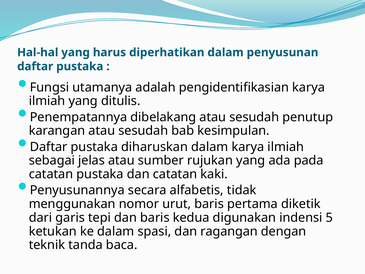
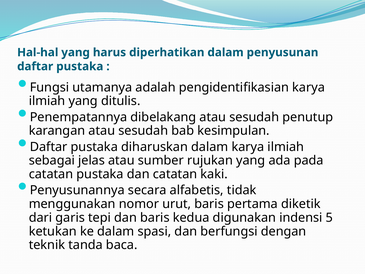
ragangan: ragangan -> berfungsi
